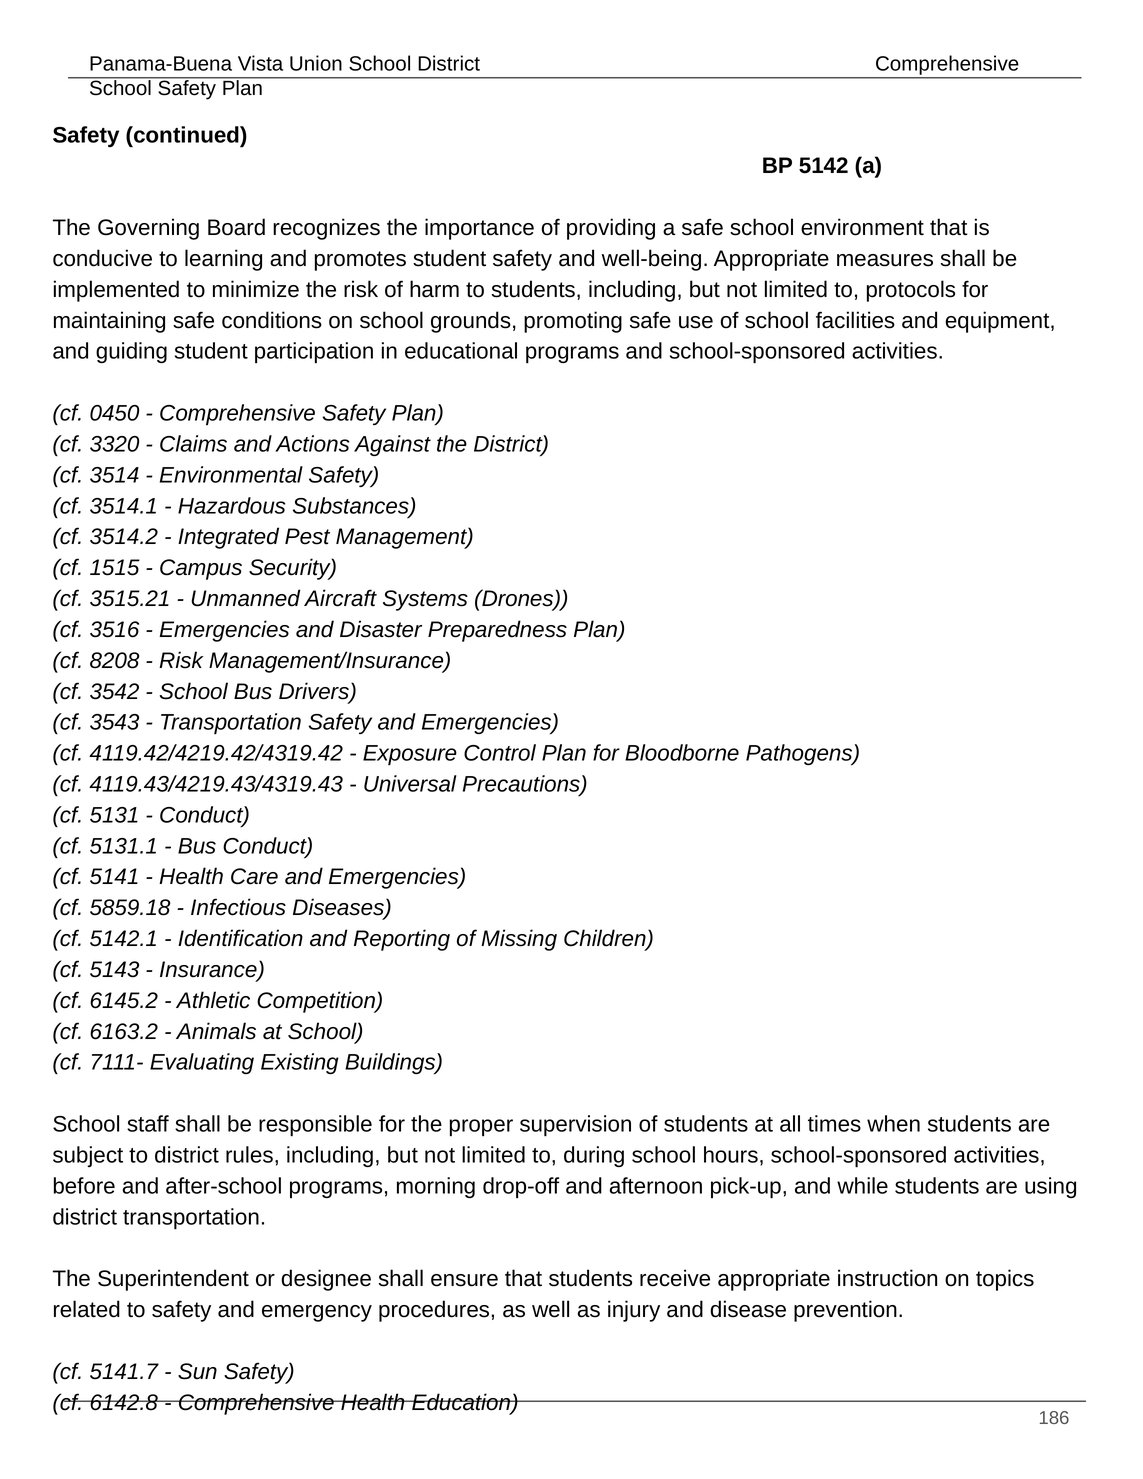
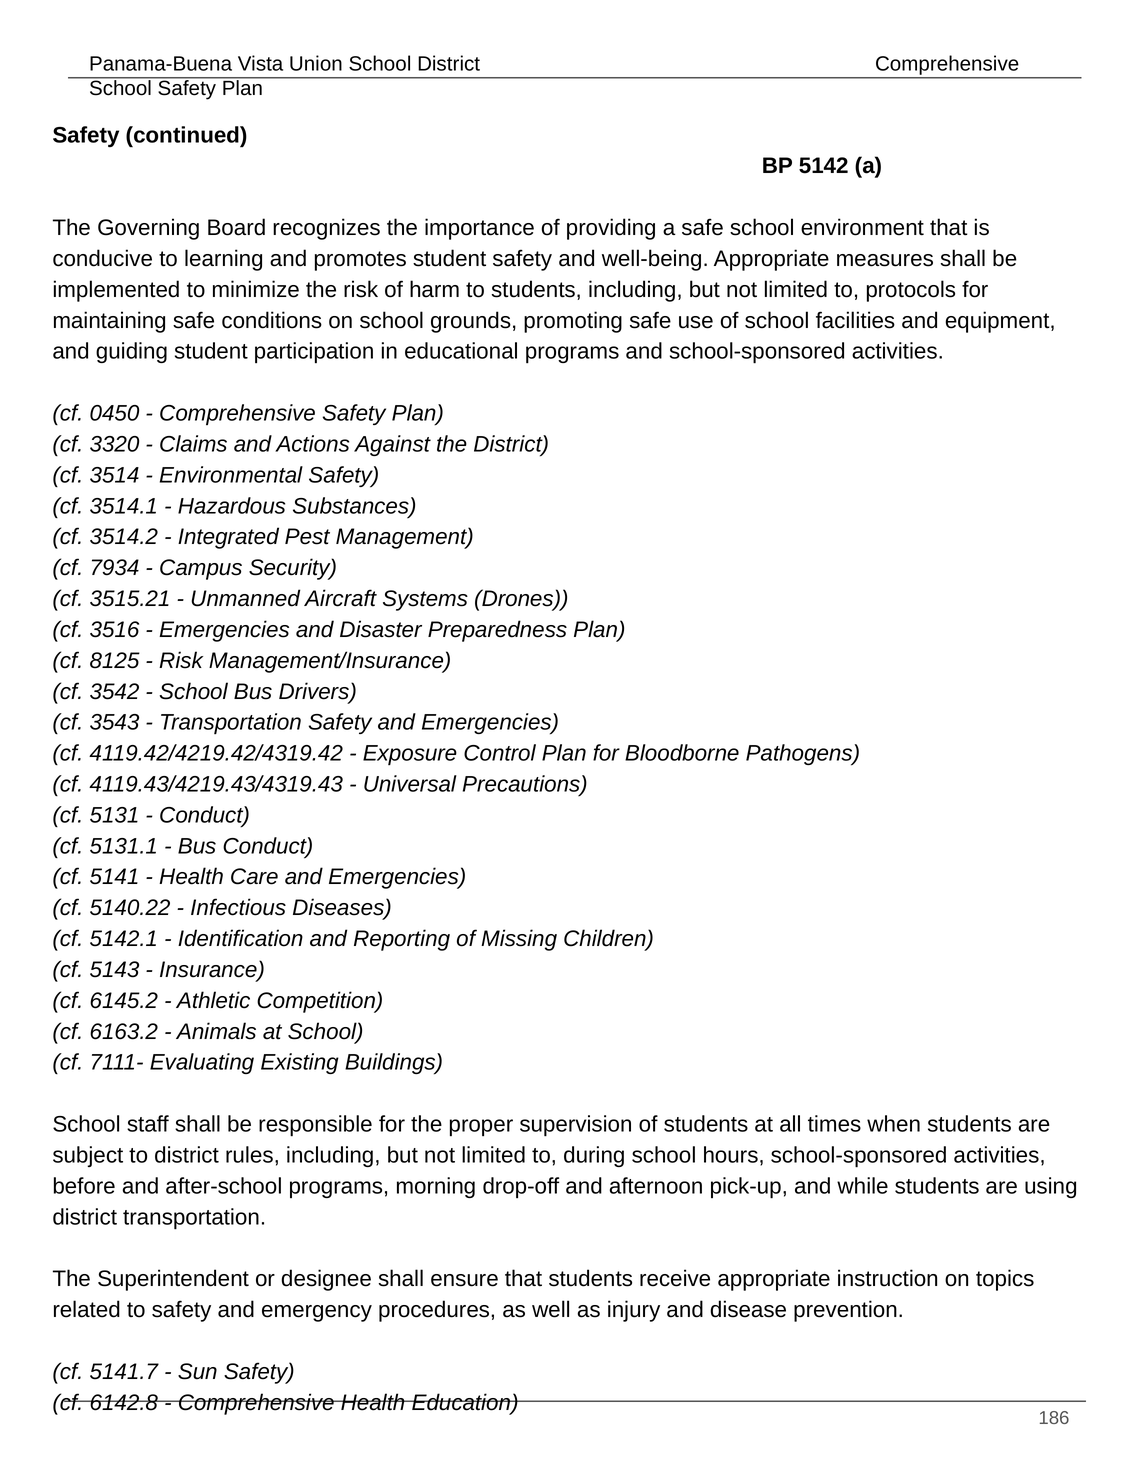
1515: 1515 -> 7934
8208: 8208 -> 8125
5859.18: 5859.18 -> 5140.22
